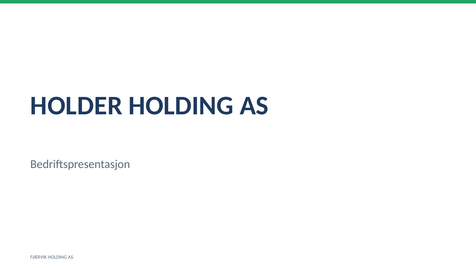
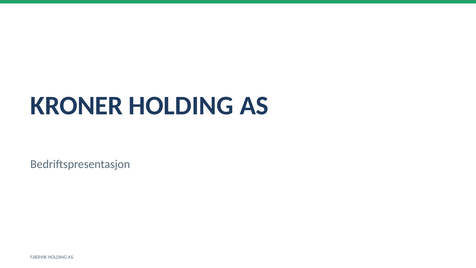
HOLDER: HOLDER -> KRONER
